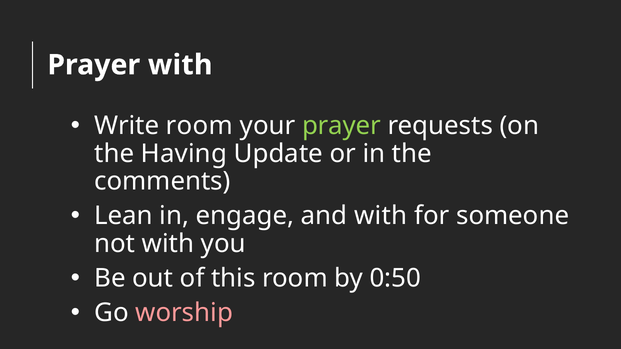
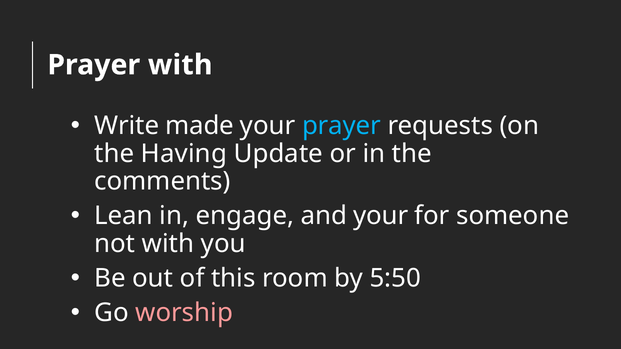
Write room: room -> made
prayer at (342, 126) colour: light green -> light blue
and with: with -> your
0:50: 0:50 -> 5:50
